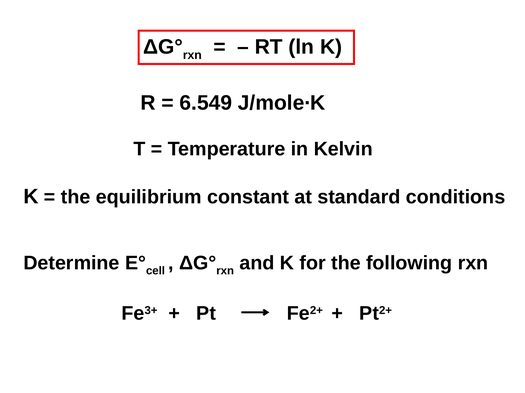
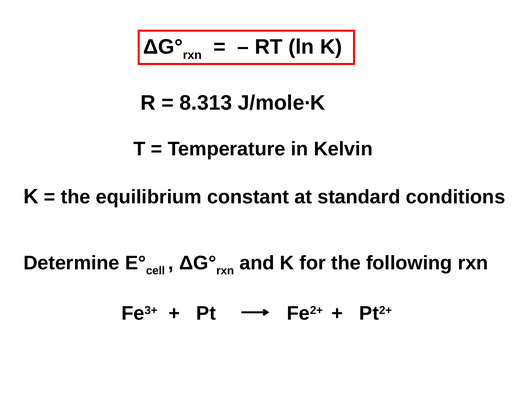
6.549: 6.549 -> 8.313
